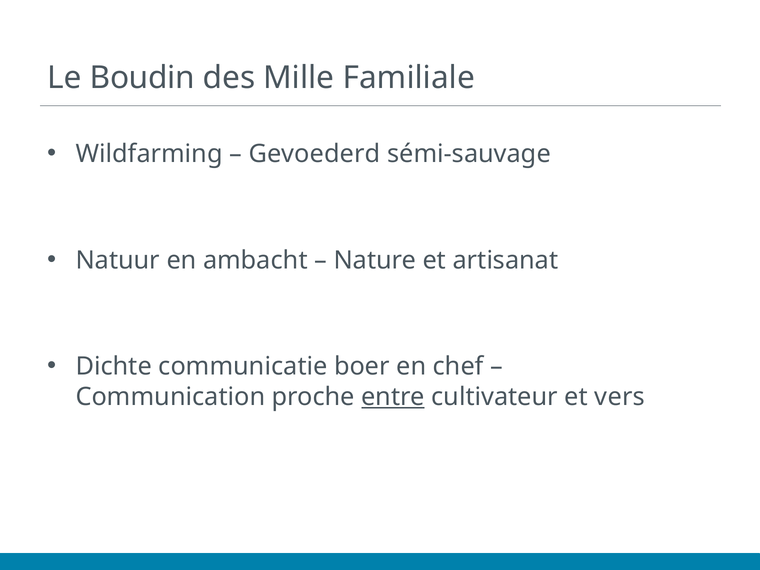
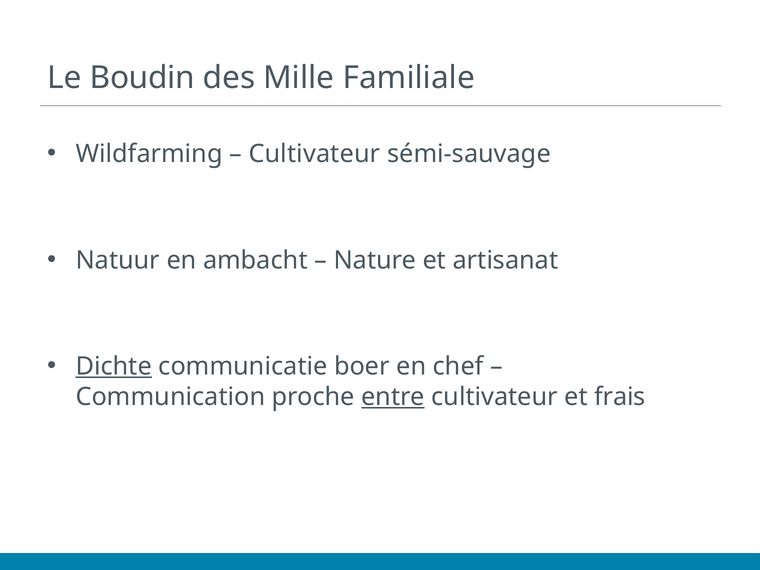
Gevoederd at (315, 154): Gevoederd -> Cultivateur
Dichte underline: none -> present
vers: vers -> frais
